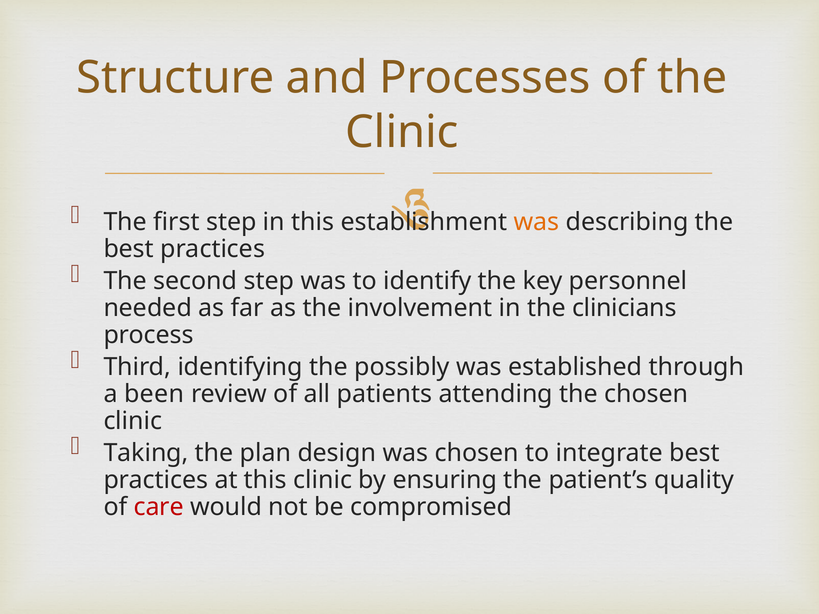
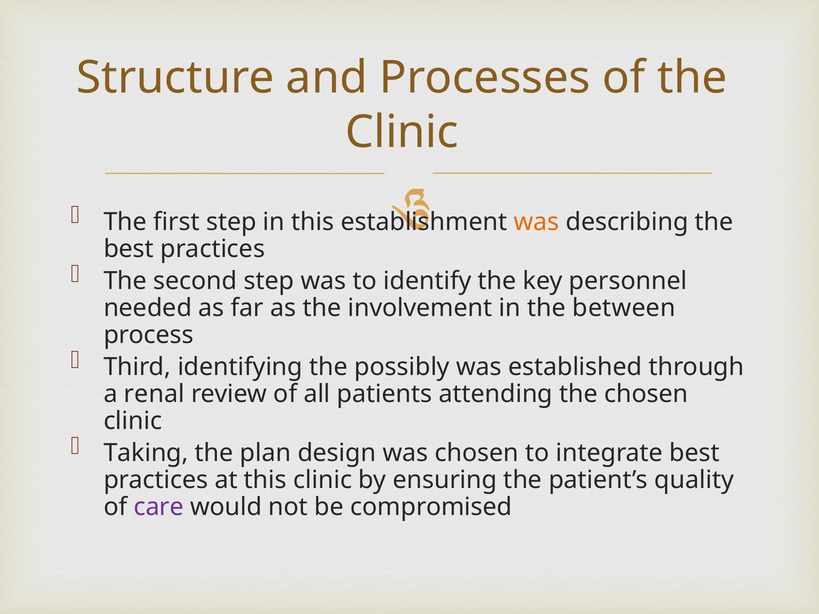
clinicians: clinicians -> between
been: been -> renal
care colour: red -> purple
